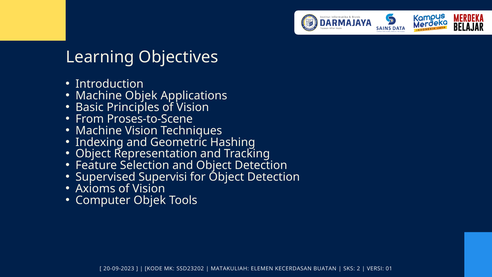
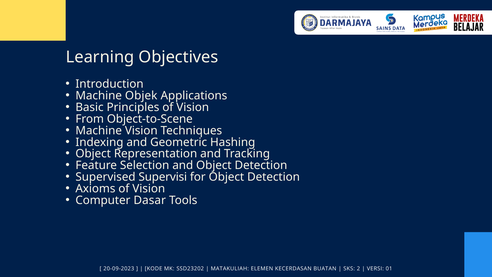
Proses-to-Scene: Proses-to-Scene -> Object-to-Scene
Computer Objek: Objek -> Dasar
